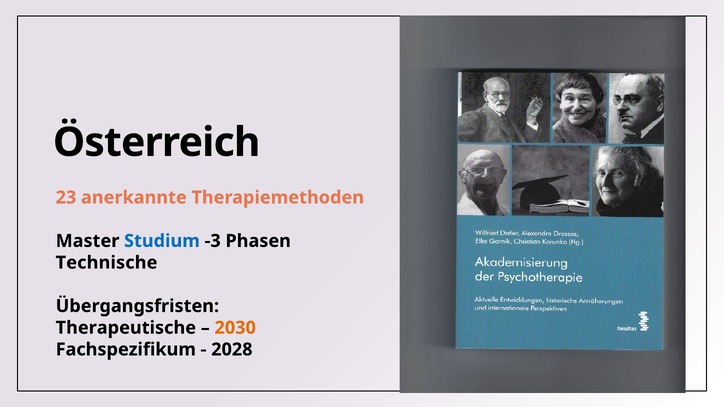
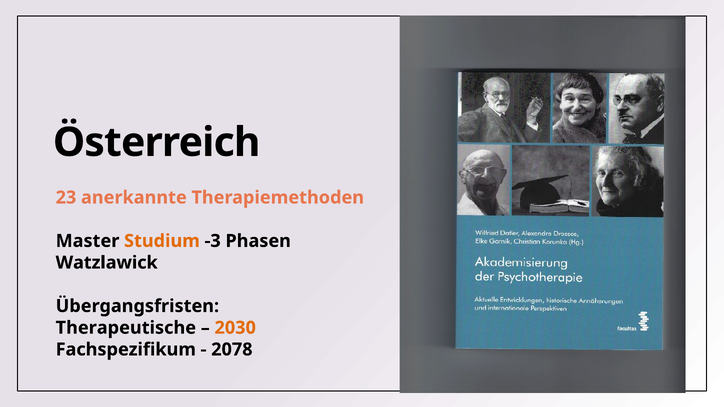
Studium colour: blue -> orange
Technische: Technische -> Watzlawick
2028: 2028 -> 2078
